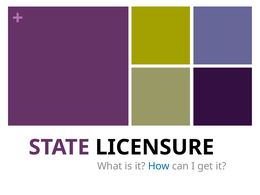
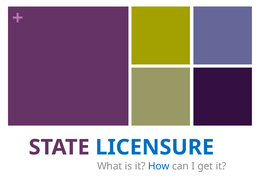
LICENSURE colour: black -> blue
